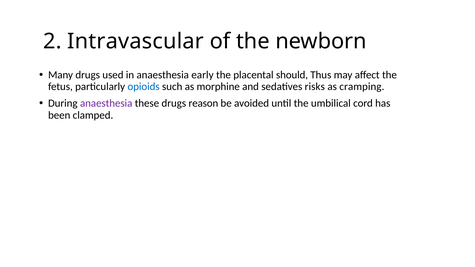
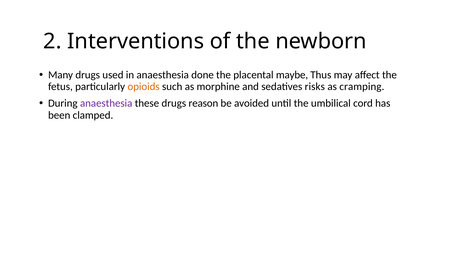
Intravascular: Intravascular -> Interventions
early: early -> done
should: should -> maybe
opioids colour: blue -> orange
